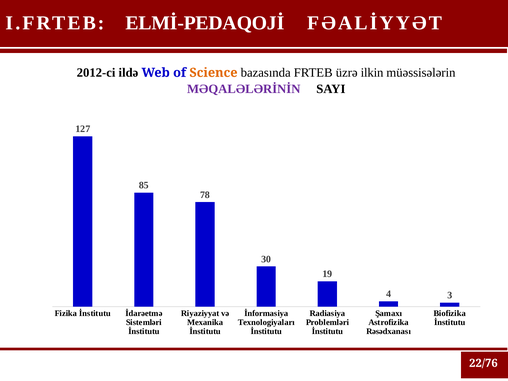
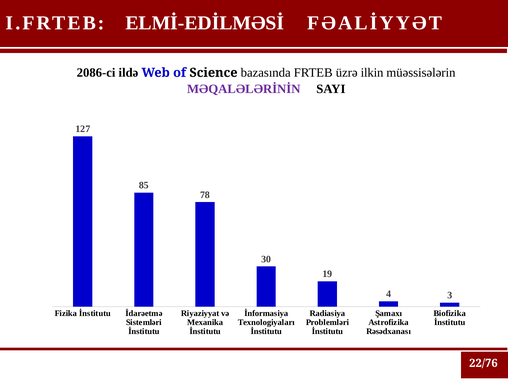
ELMİ-PEDAQOJİ: ELMİ-PEDAQOJİ -> ELMİ-EDİLMƏSİ
2012-ci: 2012-ci -> 2086-ci
Science colour: orange -> black
